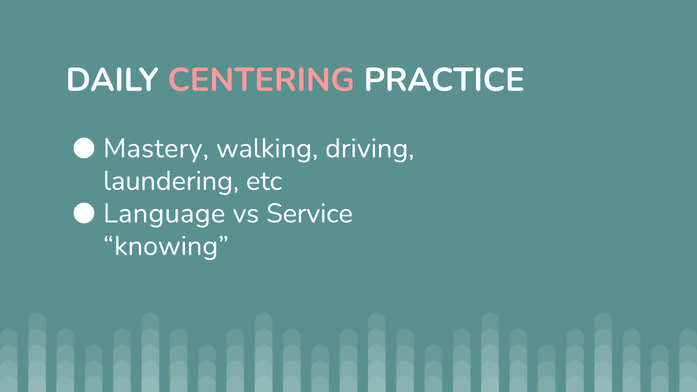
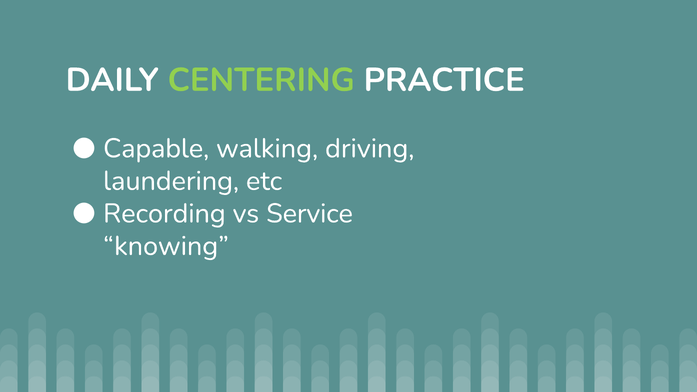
CENTERING colour: pink -> light green
Mastery: Mastery -> Capable
Language: Language -> Recording
